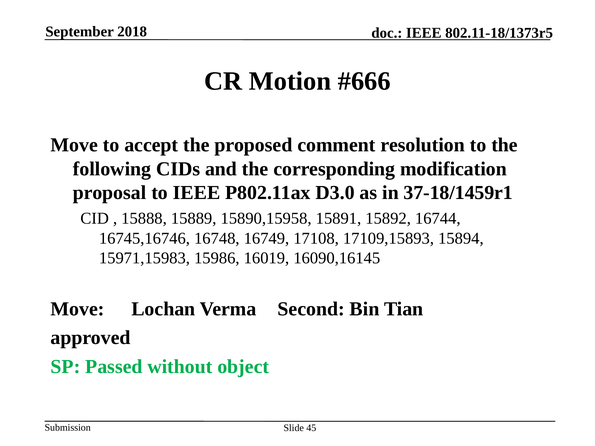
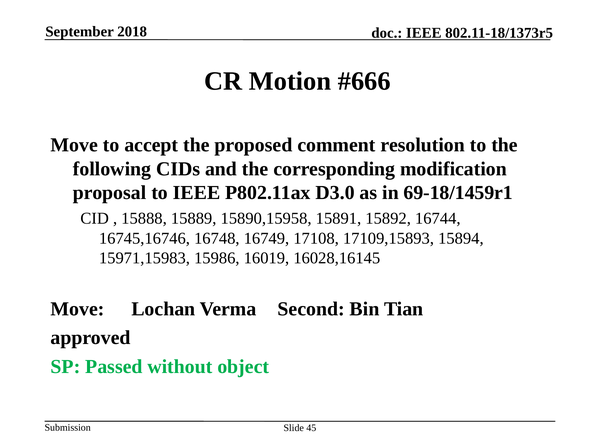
37-18/1459r1: 37-18/1459r1 -> 69-18/1459r1
16090,16145: 16090,16145 -> 16028,16145
